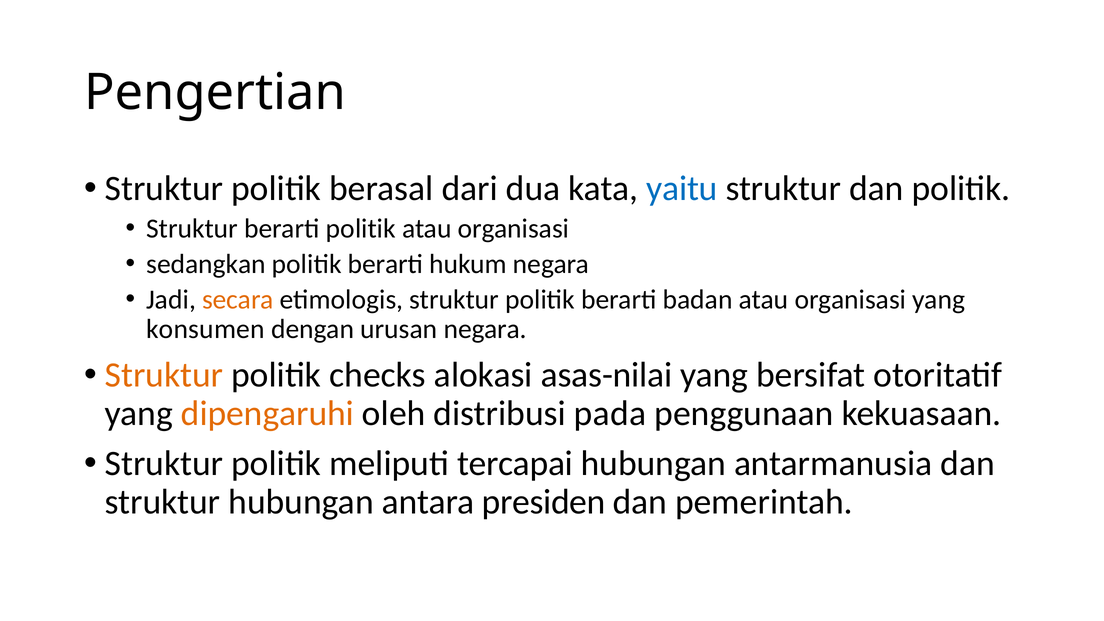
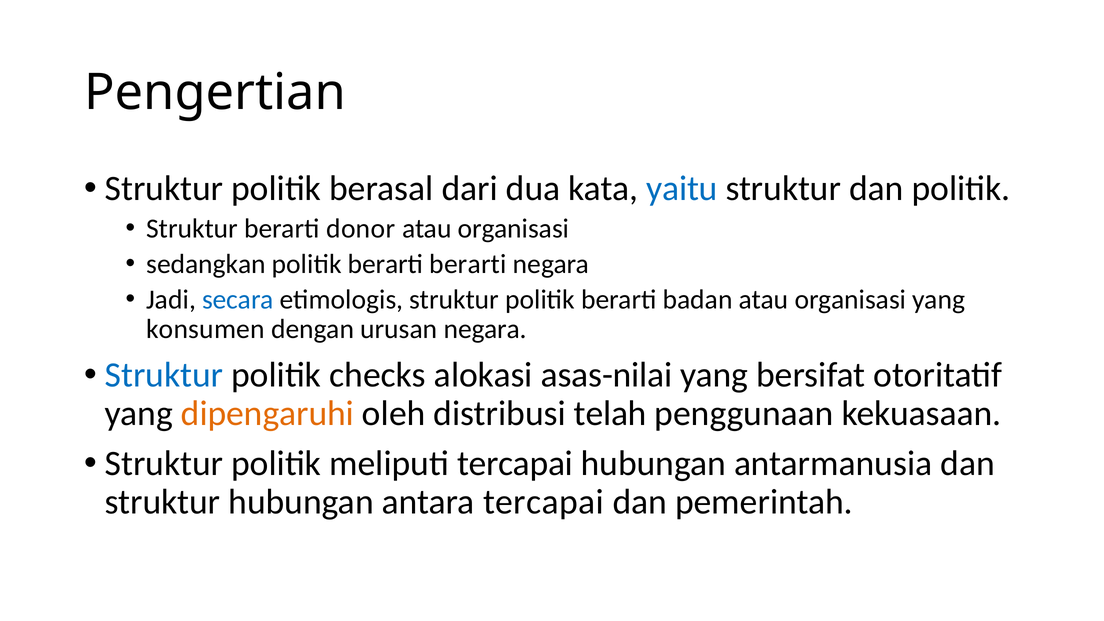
berarti politik: politik -> donor
berarti hukum: hukum -> berarti
secara colour: orange -> blue
Struktur at (164, 375) colour: orange -> blue
pada: pada -> telah
antara presiden: presiden -> tercapai
